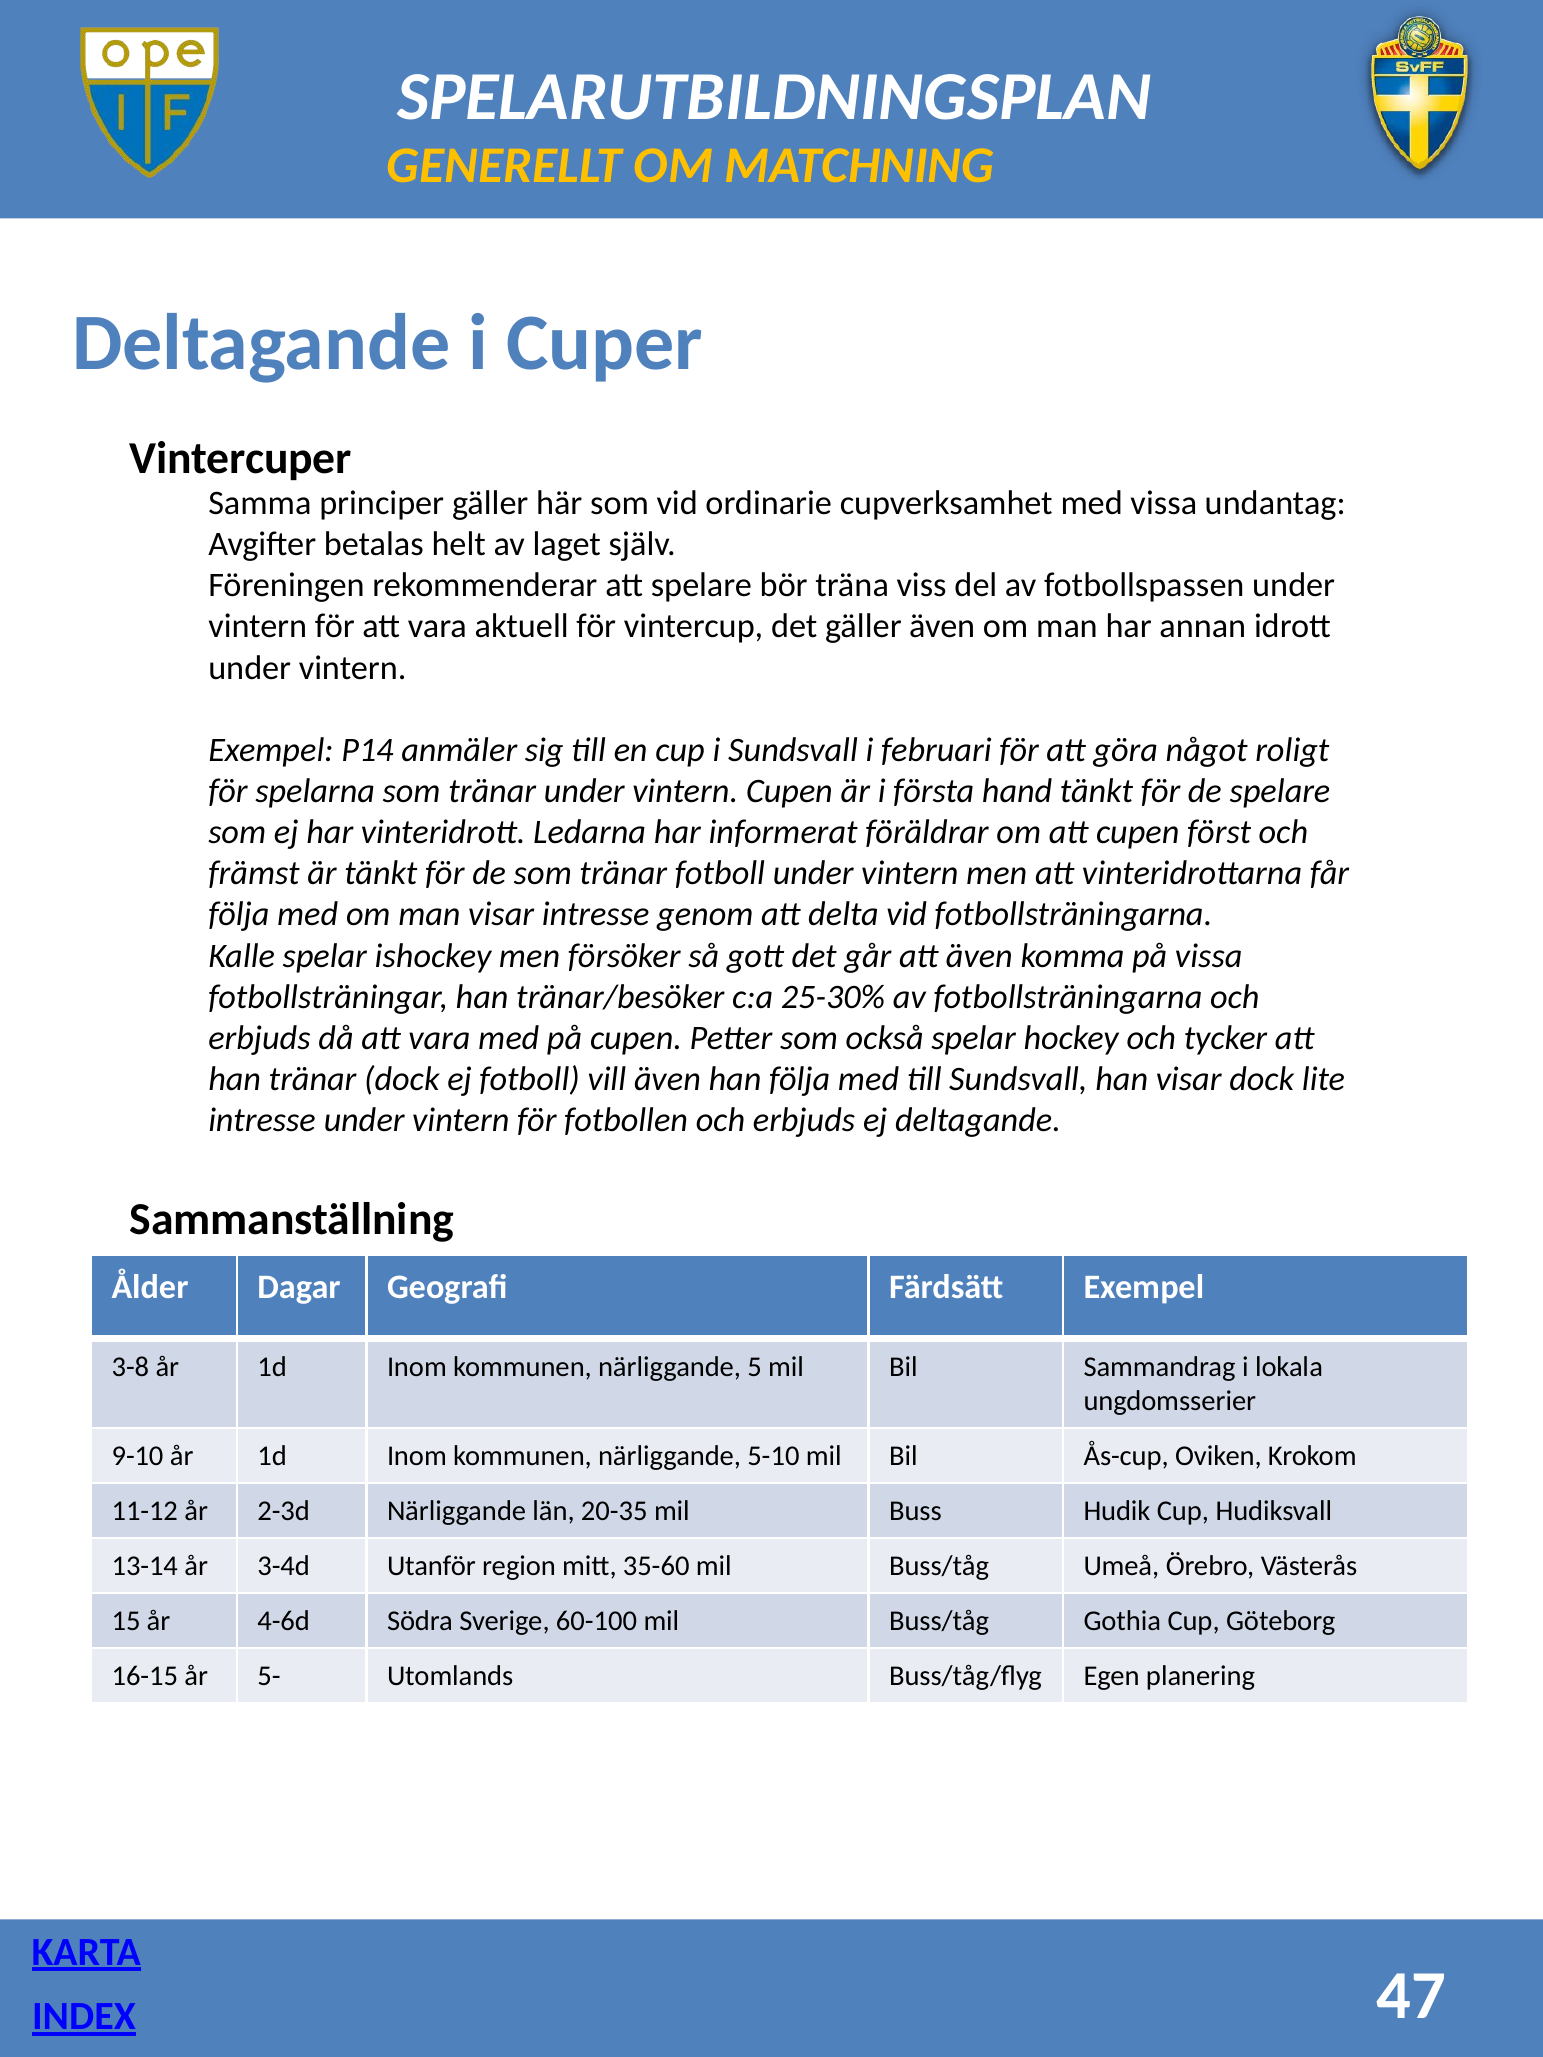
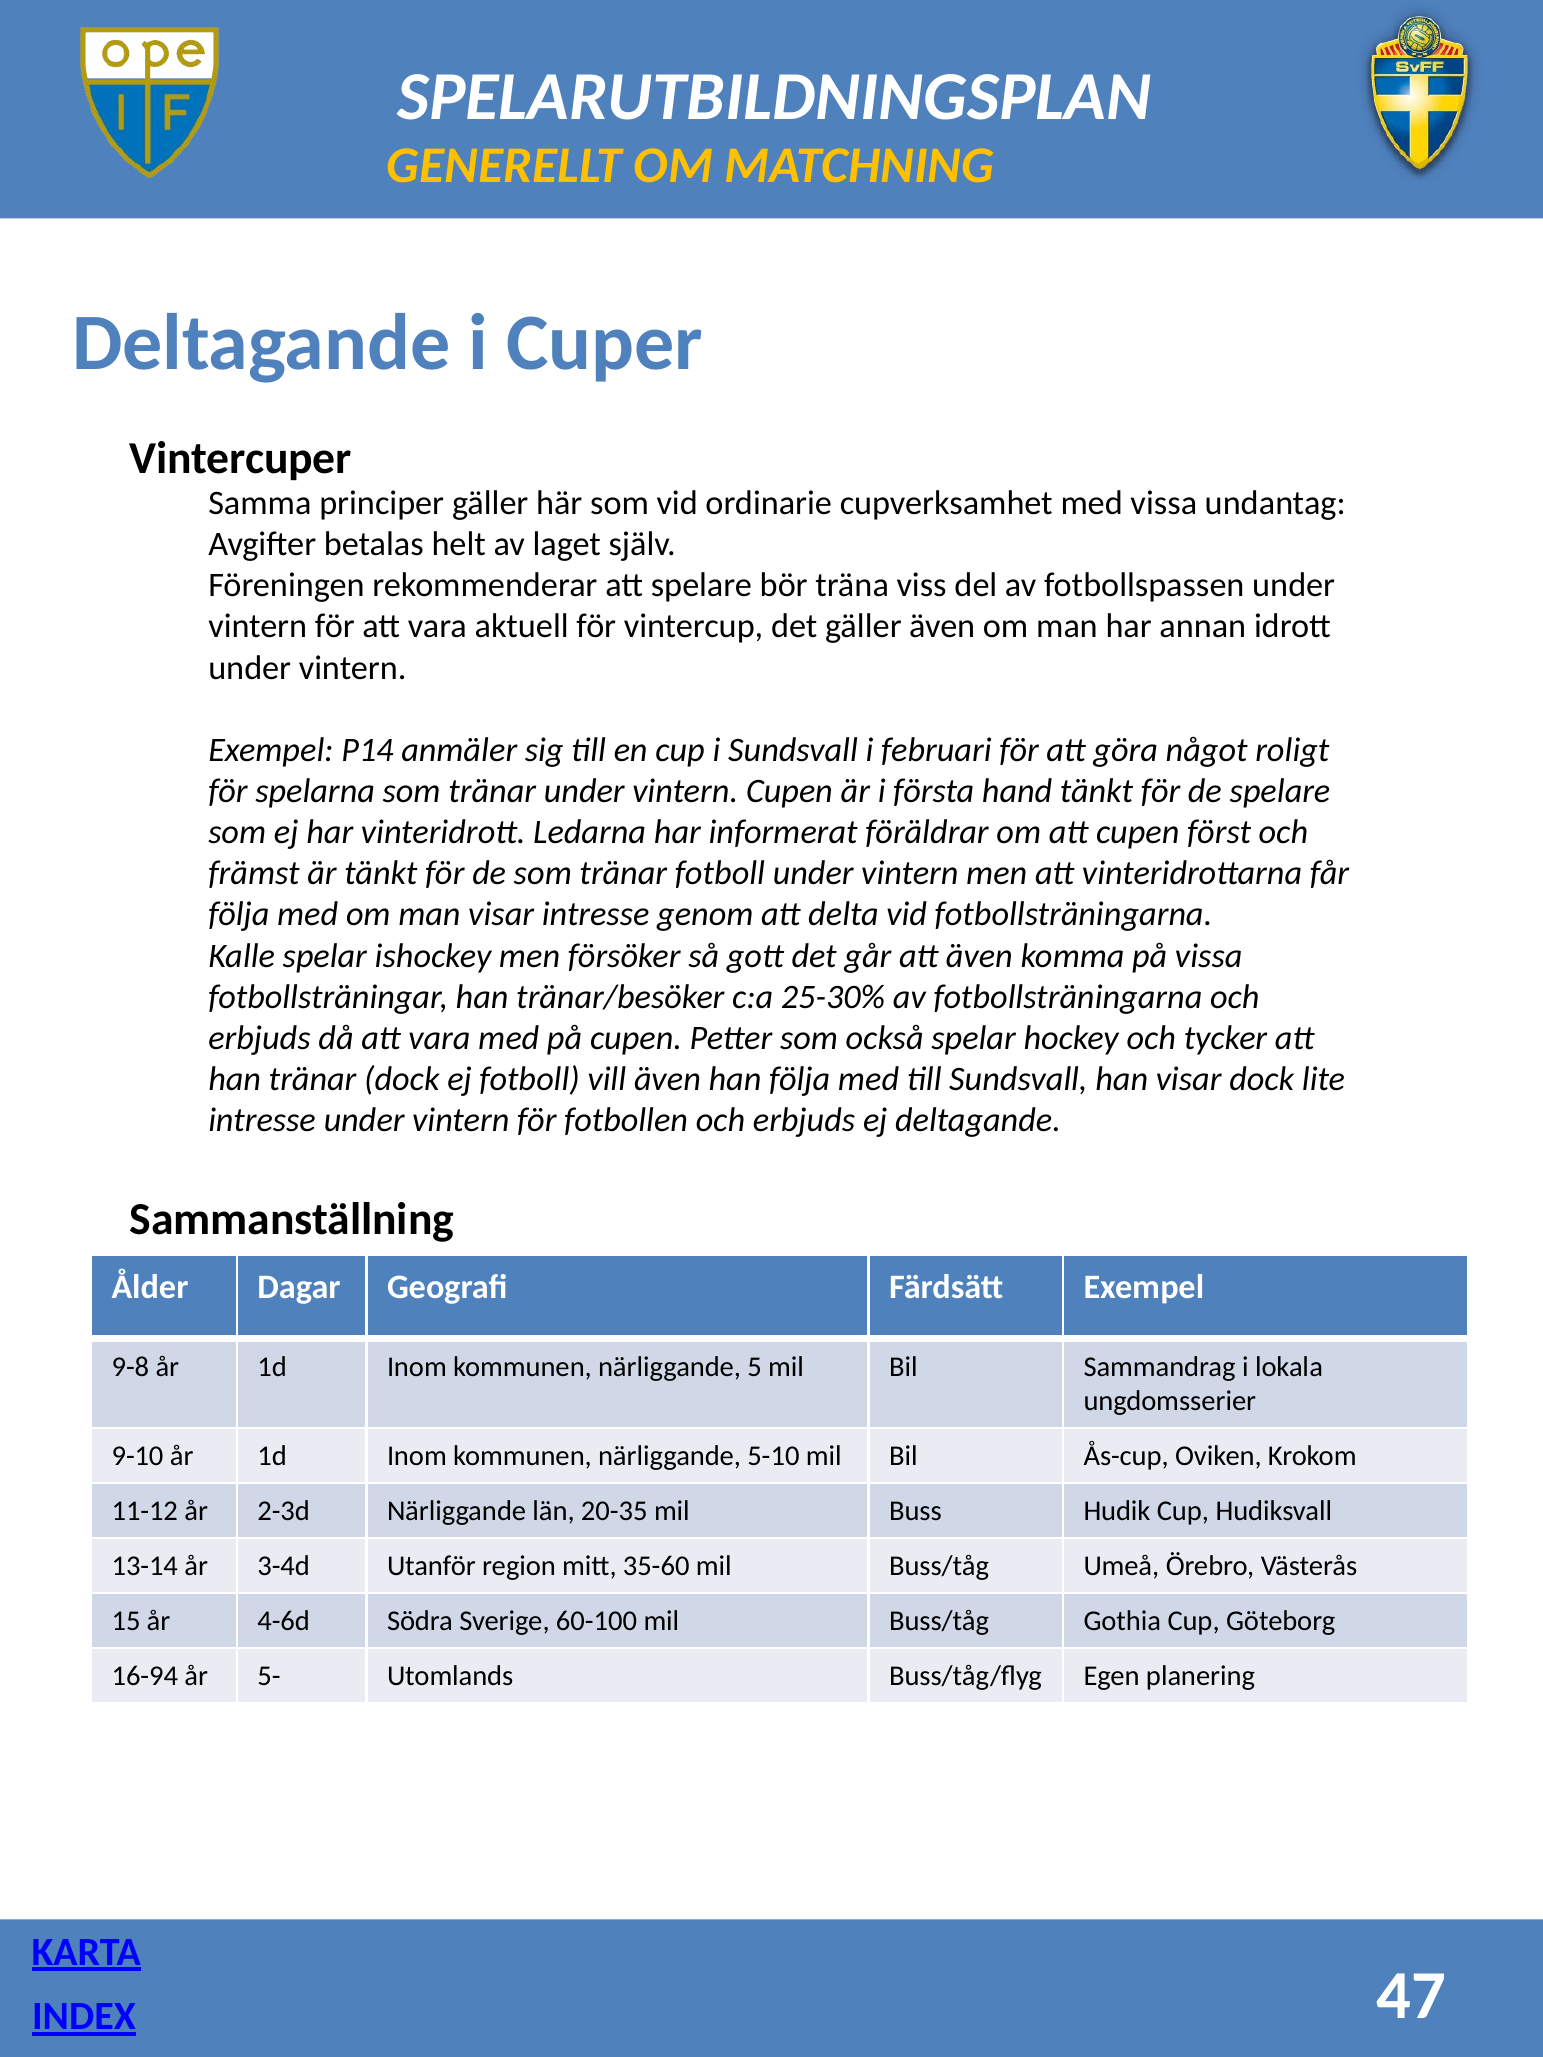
3-8: 3-8 -> 9-8
16-15: 16-15 -> 16-94
